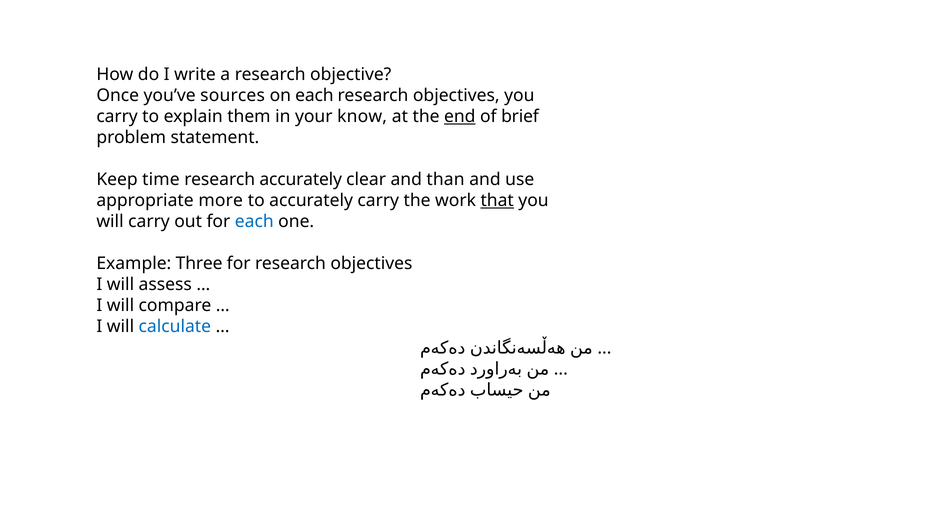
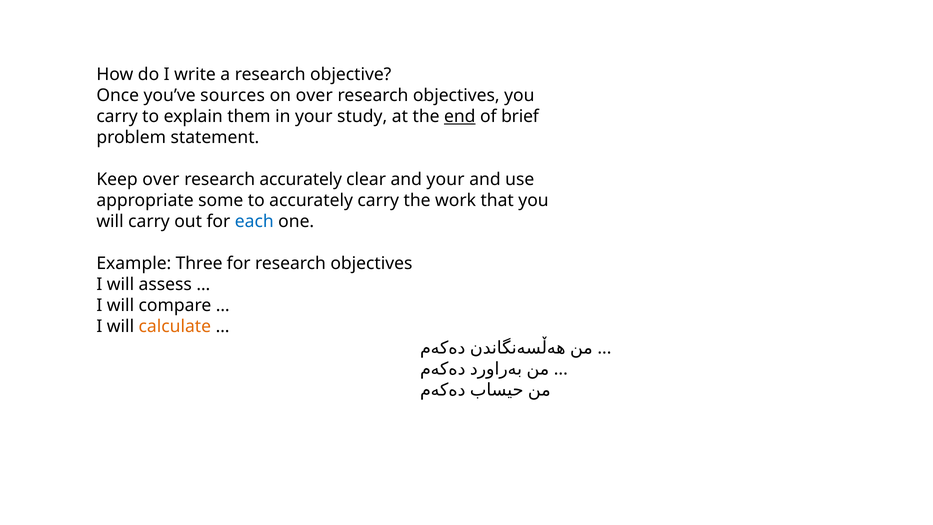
on each: each -> over
know: know -> study
Keep time: time -> over
and than: than -> your
more: more -> some
that underline: present -> none
calculate colour: blue -> orange
